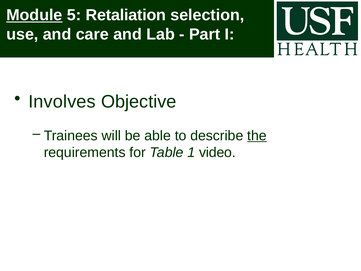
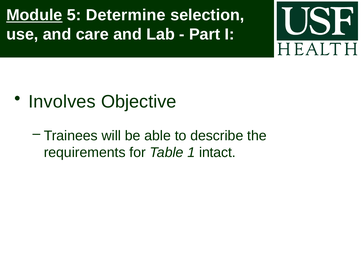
Retaliation: Retaliation -> Determine
the underline: present -> none
video: video -> intact
